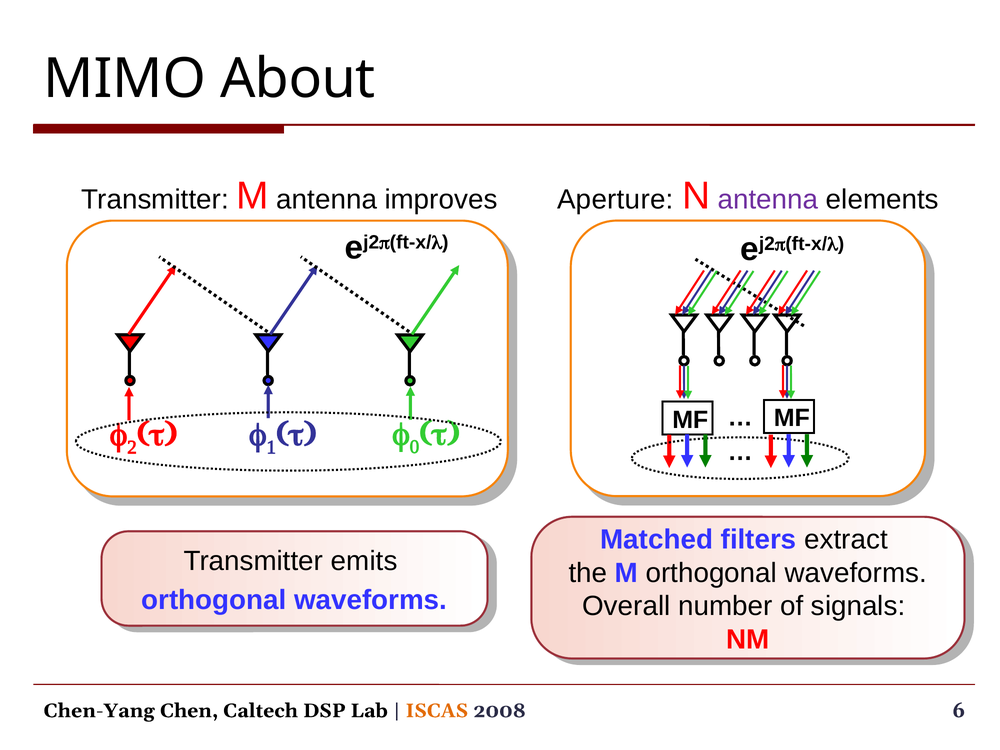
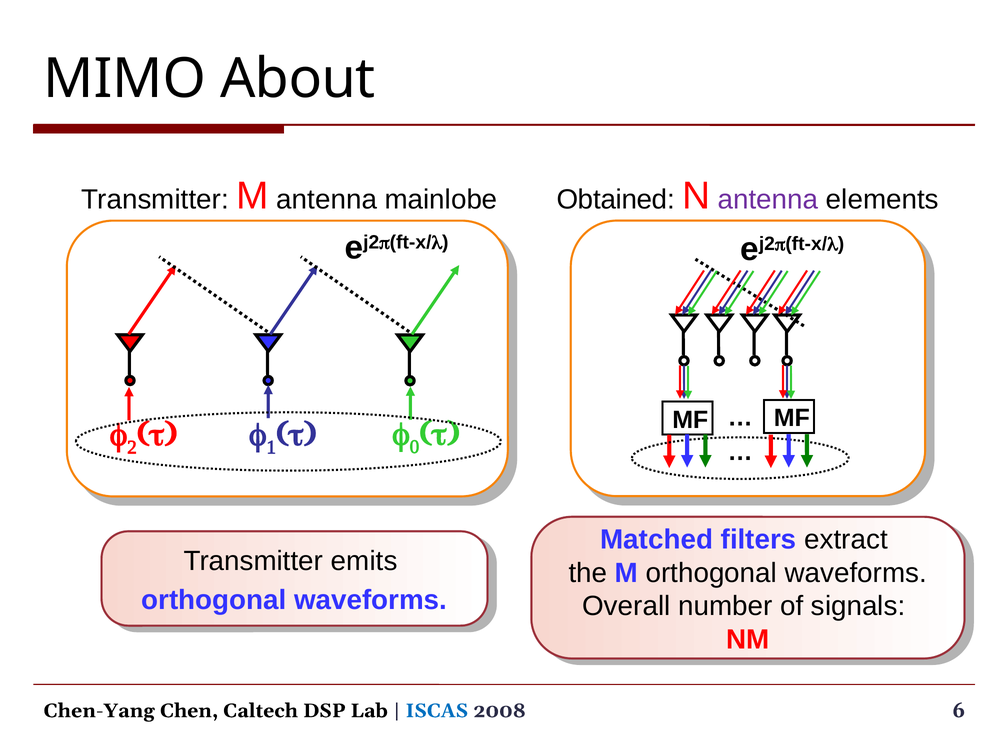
improves: improves -> mainlobe
Aperture: Aperture -> Obtained
ISCAS colour: orange -> blue
